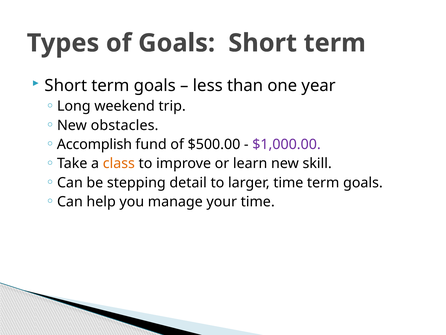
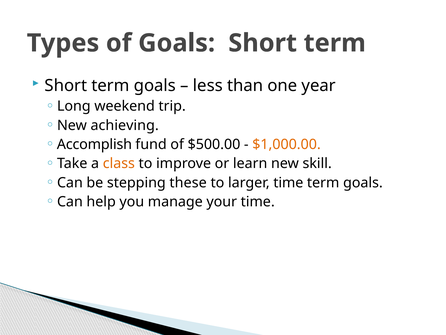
obstacles: obstacles -> achieving
$1,000.00 colour: purple -> orange
detail: detail -> these
